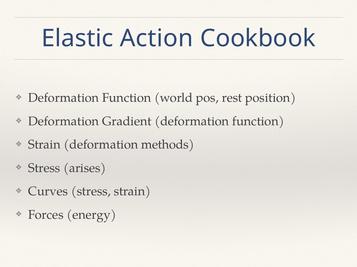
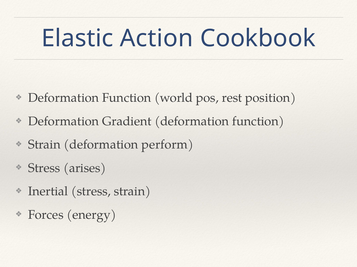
methods: methods -> perform
Curves: Curves -> Inertial
